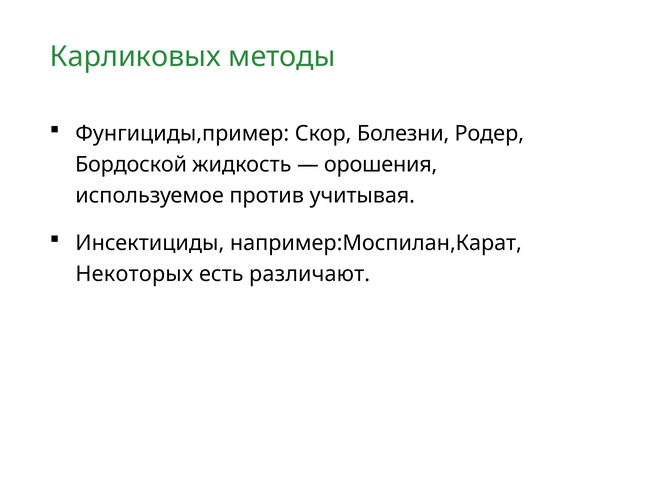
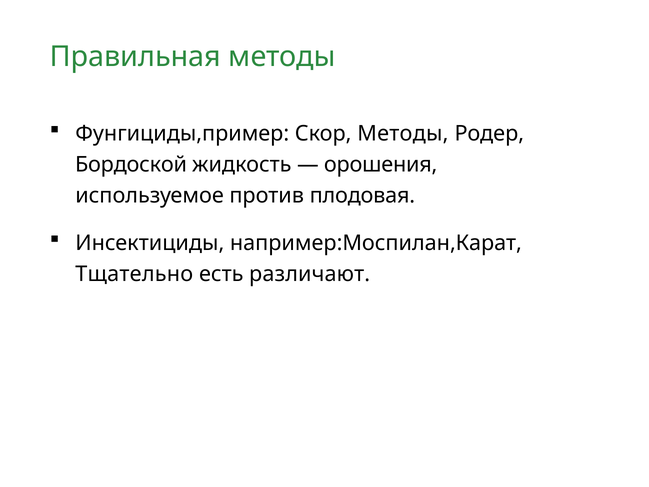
Карликовых: Карликовых -> Правильная
Скор Болезни: Болезни -> Методы
учитывая: учитывая -> плодовая
Некоторых: Некоторых -> Тщательно
